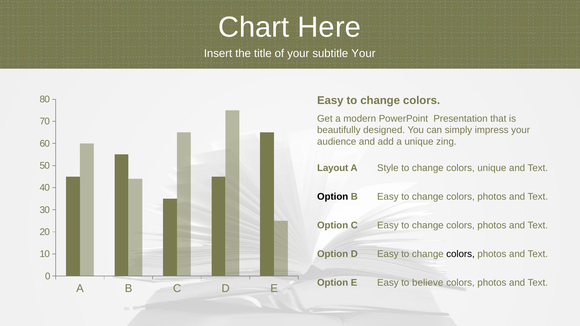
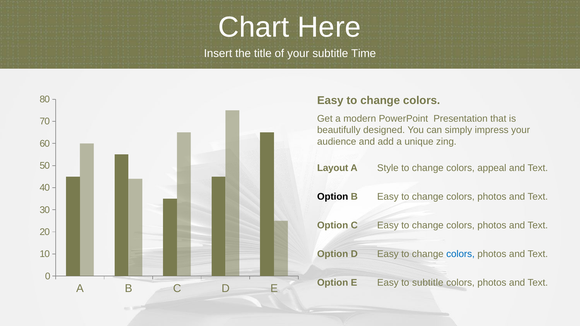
subtitle Your: Your -> Time
colors unique: unique -> appeal
colors at (461, 254) colour: black -> blue
to believe: believe -> subtitle
